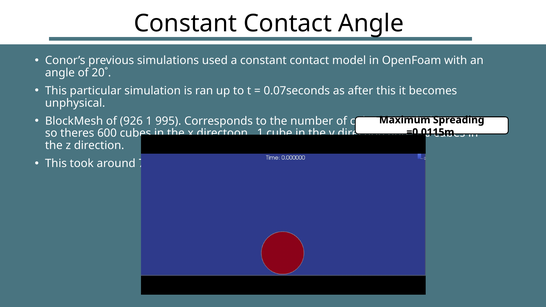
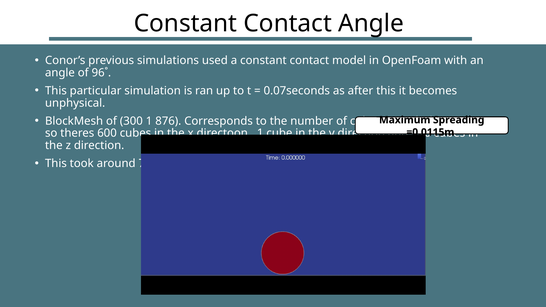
20˚: 20˚ -> 96˚
926: 926 -> 300
995: 995 -> 876
